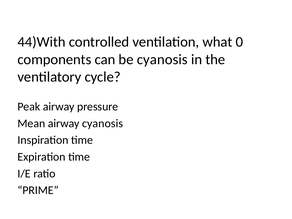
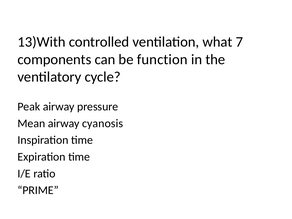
44)With: 44)With -> 13)With
0: 0 -> 7
be cyanosis: cyanosis -> function
